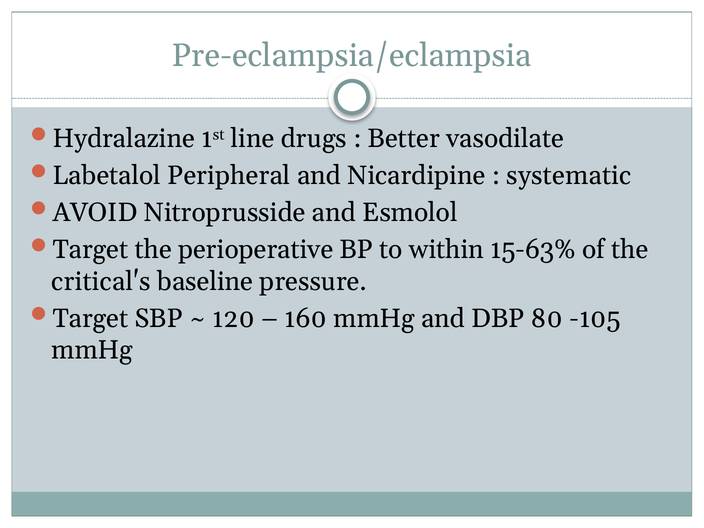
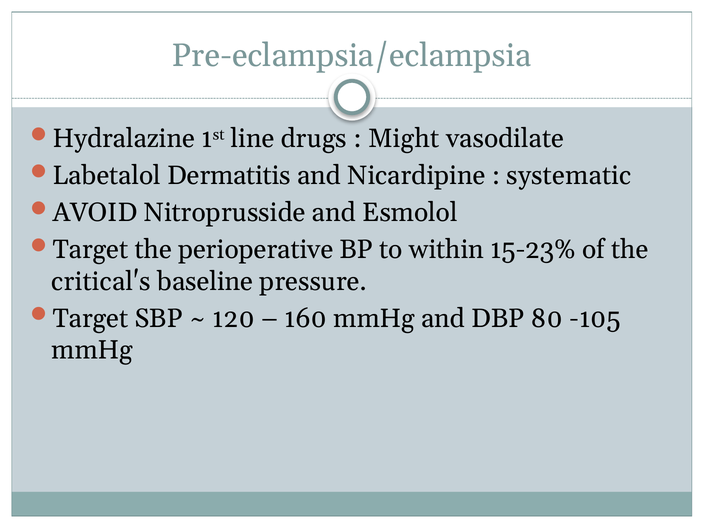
Better: Better -> Might
Peripheral: Peripheral -> Dermatitis
15-63%: 15-63% -> 15-23%
